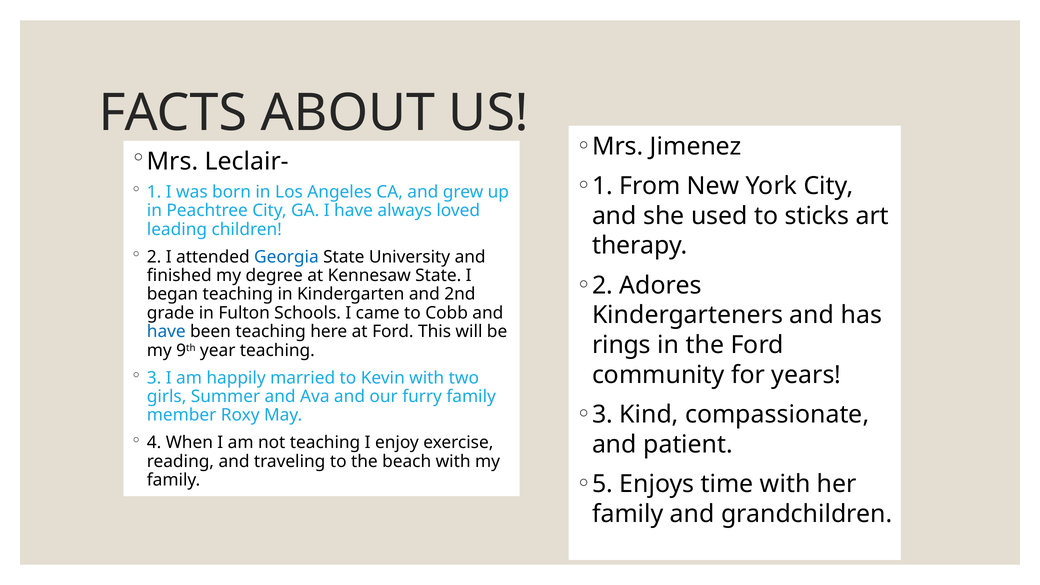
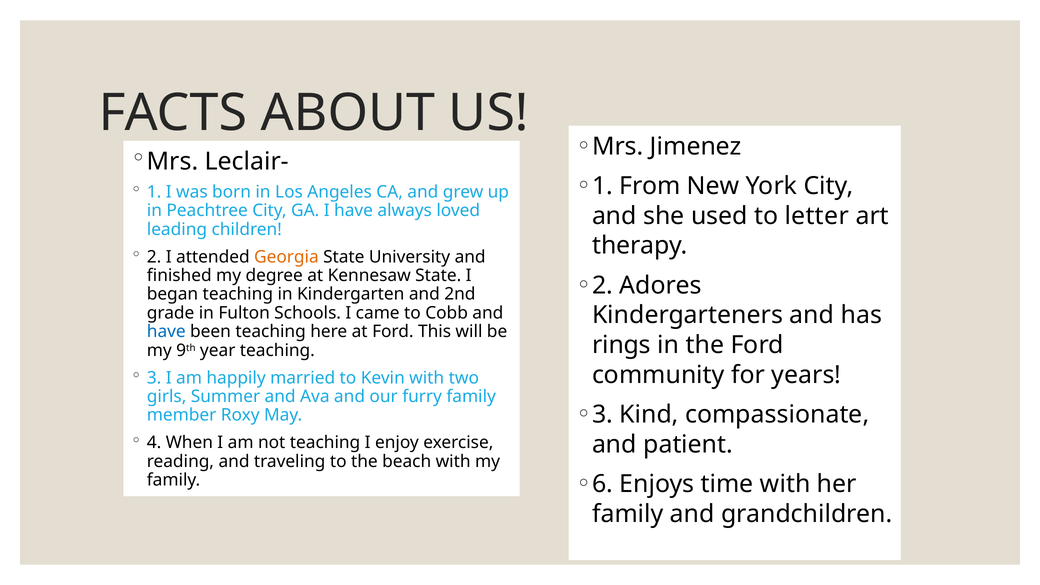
sticks: sticks -> letter
Georgia colour: blue -> orange
5: 5 -> 6
